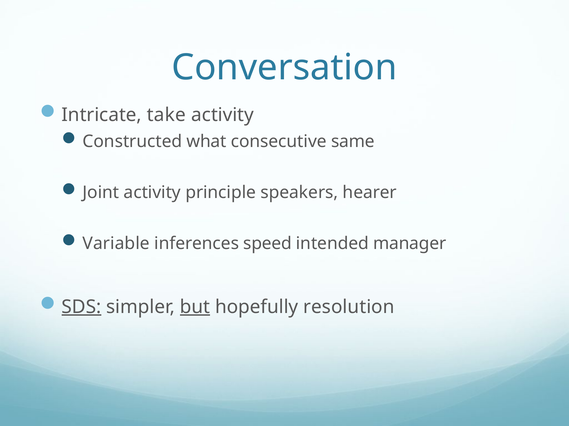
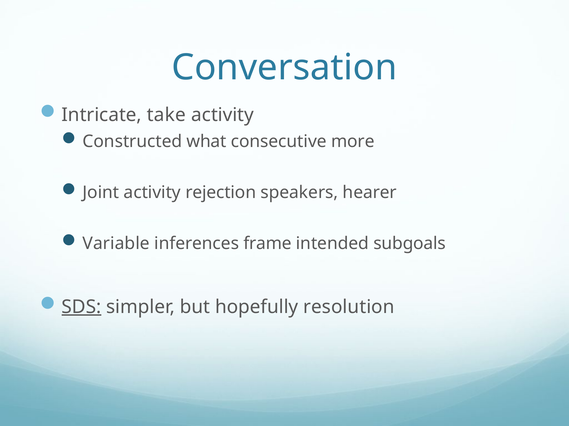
same: same -> more
principle: principle -> rejection
speed: speed -> frame
manager: manager -> subgoals
but underline: present -> none
